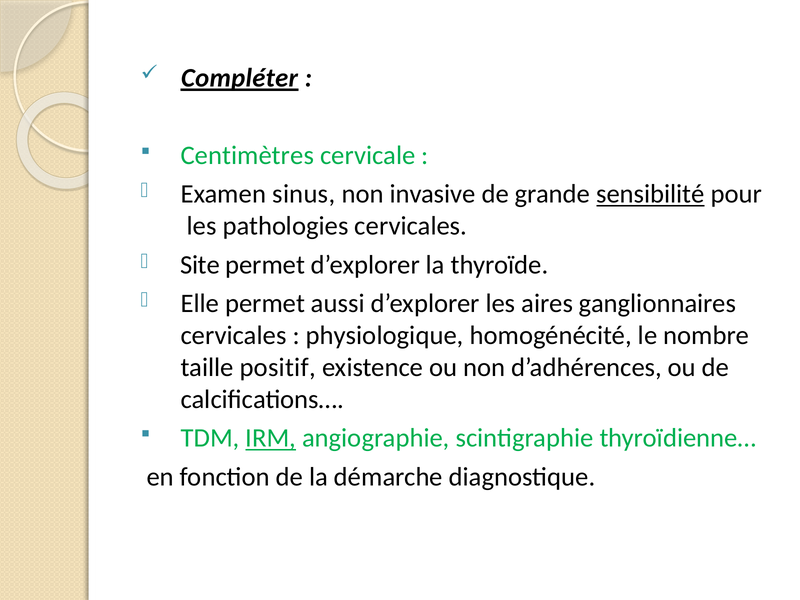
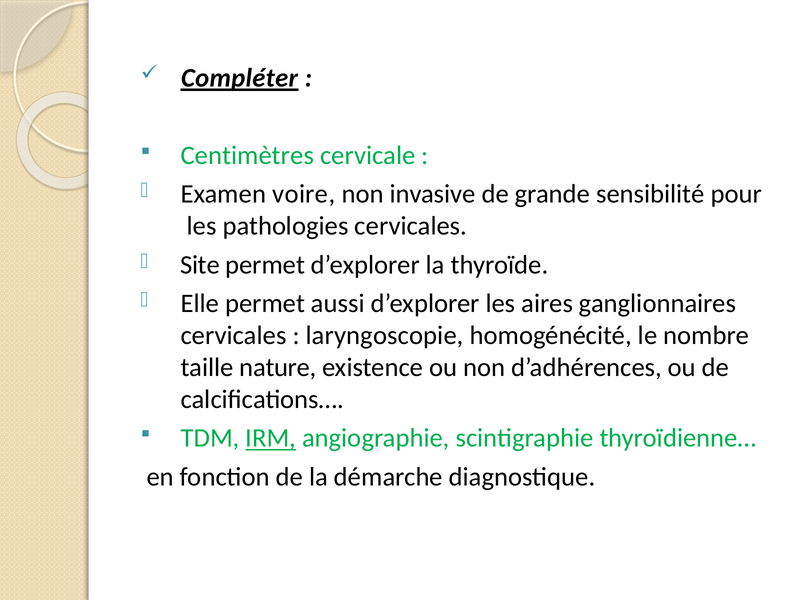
sinus: sinus -> voire
sensibilité underline: present -> none
physiologique: physiologique -> laryngoscopie
positif: positif -> nature
